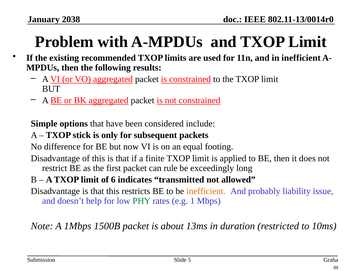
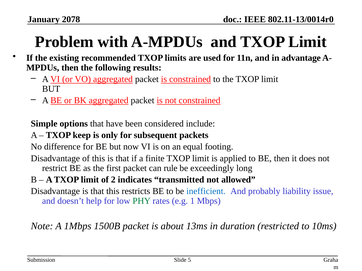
2038: 2038 -> 2078
in inefficient: inefficient -> advantage
stick: stick -> keep
6: 6 -> 2
inefficient at (206, 192) colour: orange -> blue
